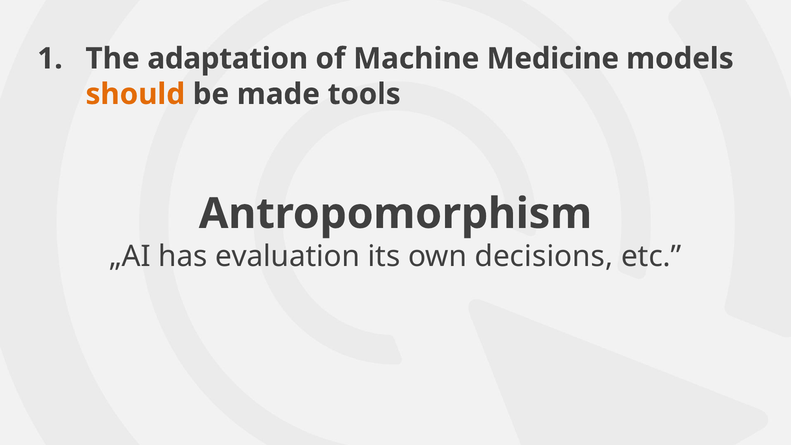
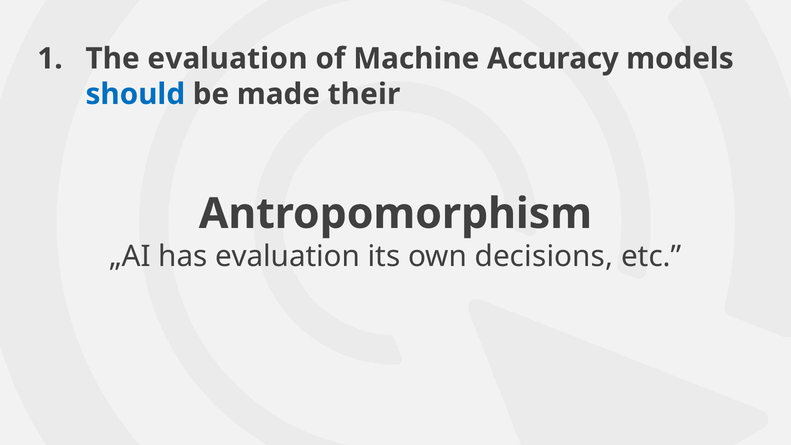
The adaptation: adaptation -> evaluation
Medicine: Medicine -> Accuracy
should colour: orange -> blue
tools: tools -> their
